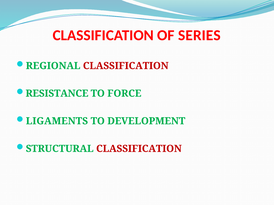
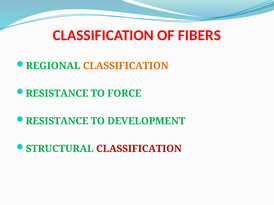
SERIES: SERIES -> FIBERS
CLASSIFICATION at (126, 66) colour: red -> orange
LIGAMENTS at (57, 121): LIGAMENTS -> RESISTANCE
